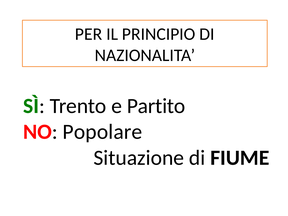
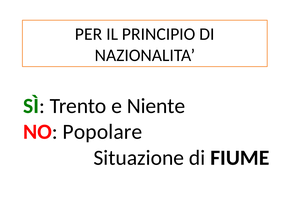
Partito: Partito -> Niente
